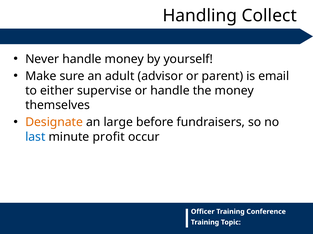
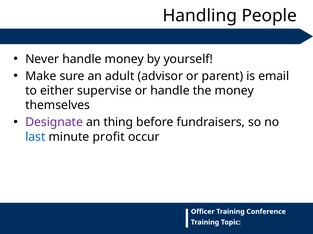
Collect: Collect -> People
Designate colour: orange -> purple
large: large -> thing
